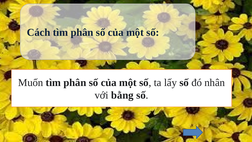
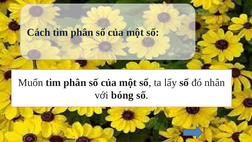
bằng: bằng -> bóng
